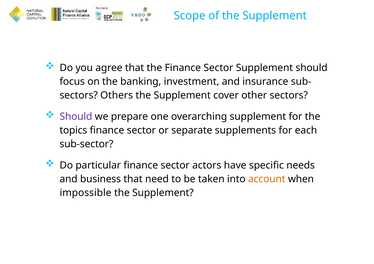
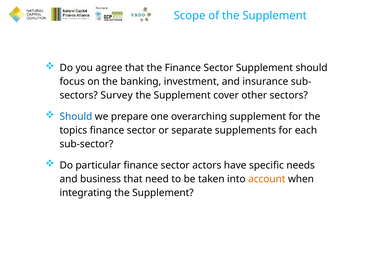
Others: Others -> Survey
Should at (76, 116) colour: purple -> blue
impossible: impossible -> integrating
